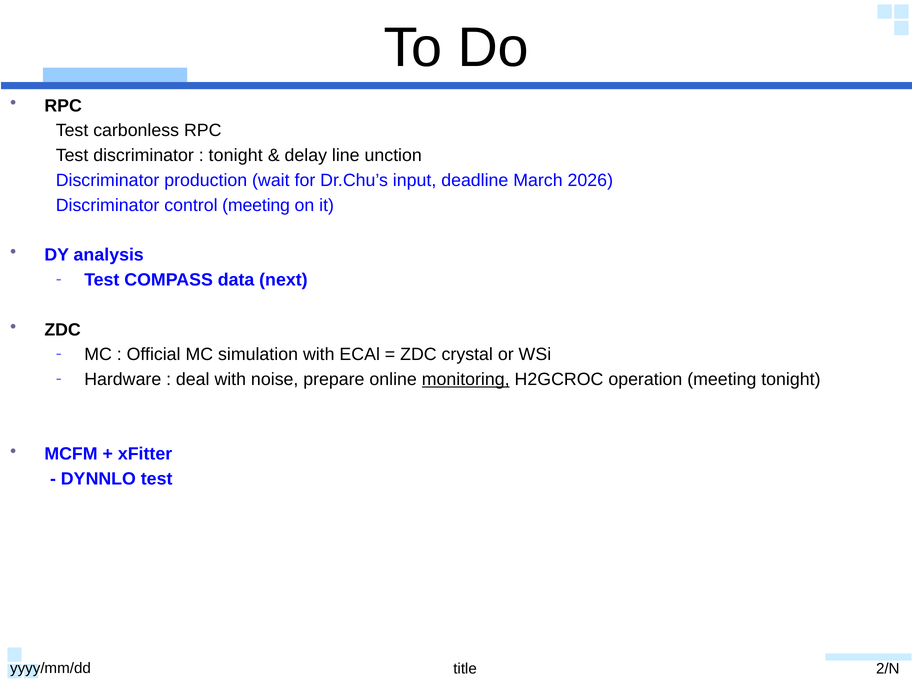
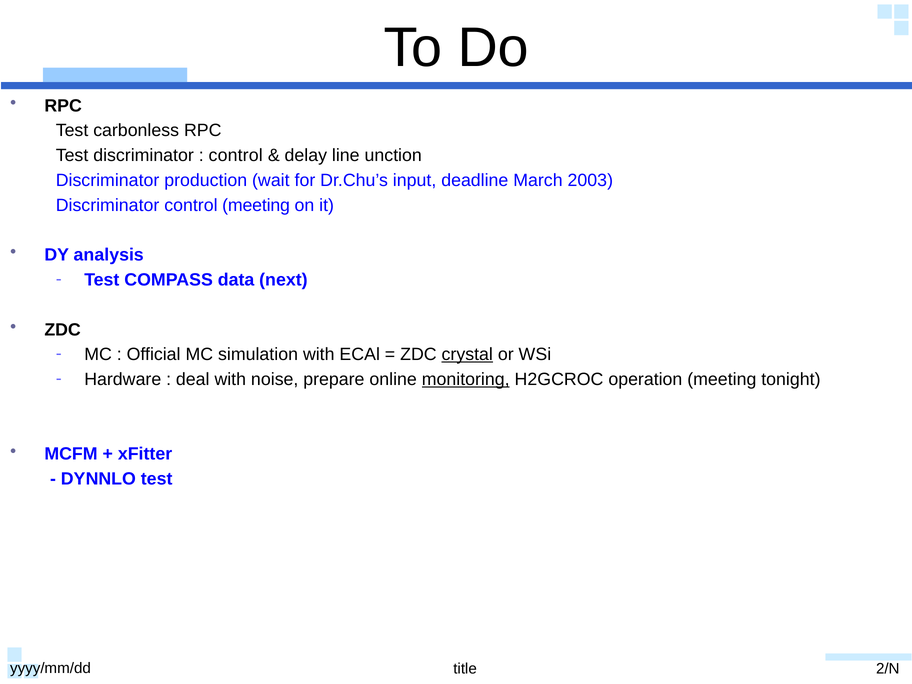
tonight at (236, 155): tonight -> control
2026: 2026 -> 2003
crystal underline: none -> present
